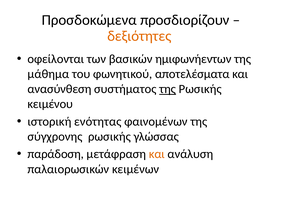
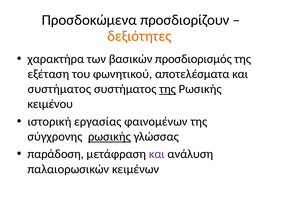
οφείλονται: οφείλονται -> χαρακτήρα
ημιφωνήεντων: ημιφωνήεντων -> προσδιορισμός
μάθημα: μάθημα -> εξέταση
ανασύνθεση at (59, 89): ανασύνθεση -> συστήματος
ενότητας: ενότητας -> εργασίας
ρωσικής at (109, 137) underline: none -> present
και at (157, 154) colour: orange -> purple
